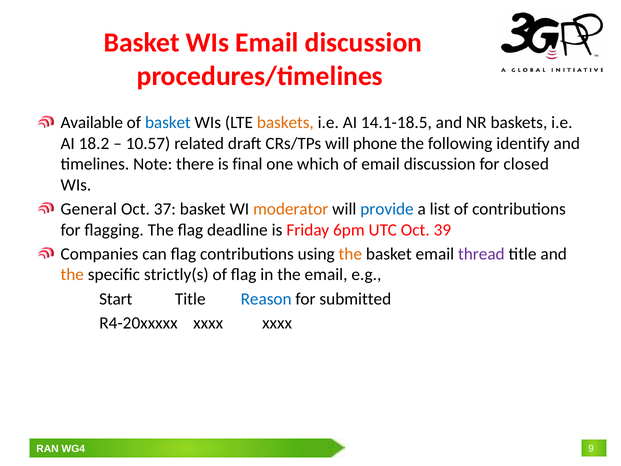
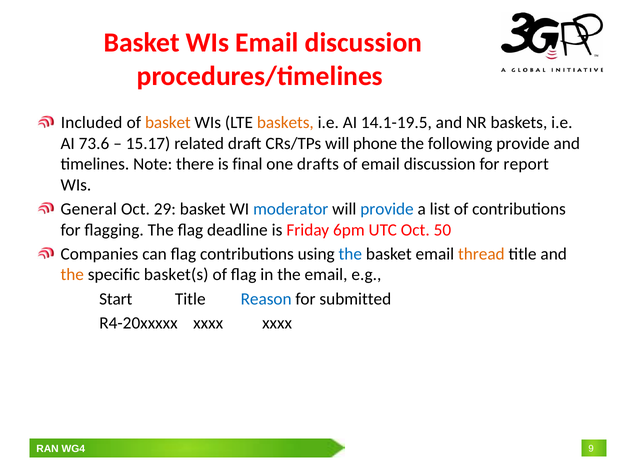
Available: Available -> Included
basket at (168, 123) colour: blue -> orange
14.1-18.5: 14.1-18.5 -> 14.1-19.5
18.2: 18.2 -> 73.6
10.57: 10.57 -> 15.17
following identify: identify -> provide
which: which -> drafts
closed: closed -> report
37: 37 -> 29
moderator colour: orange -> blue
39: 39 -> 50
the at (350, 254) colour: orange -> blue
thread colour: purple -> orange
strictly(s: strictly(s -> basket(s
